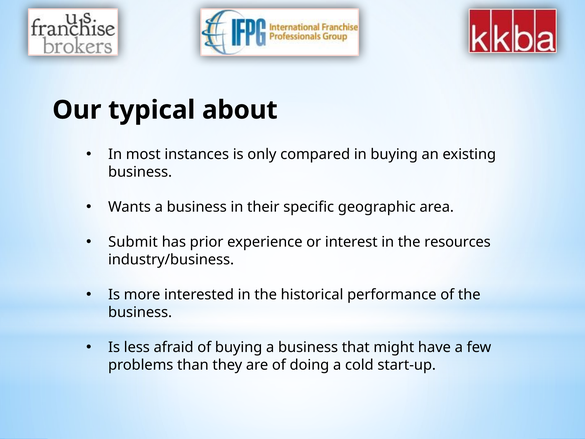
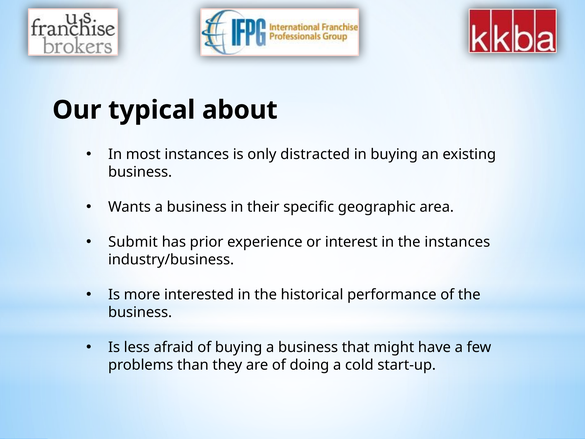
compared: compared -> distracted
the resources: resources -> instances
